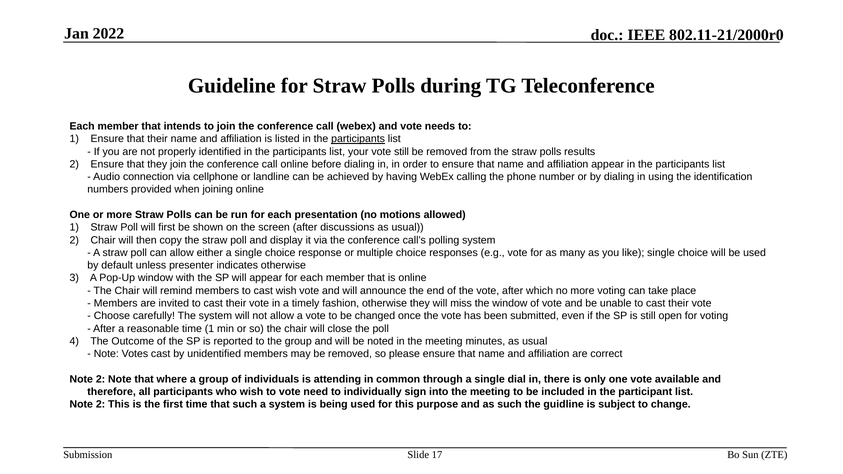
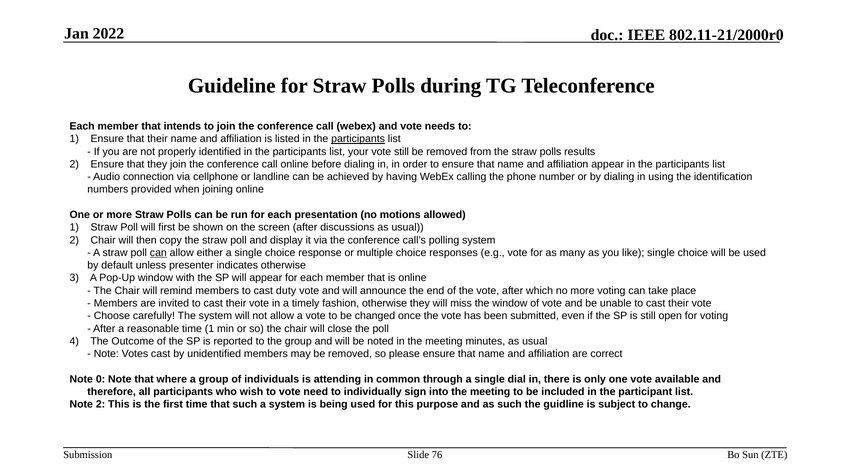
can at (158, 253) underline: none -> present
cast wish: wish -> duty
2 at (101, 379): 2 -> 0
17: 17 -> 76
